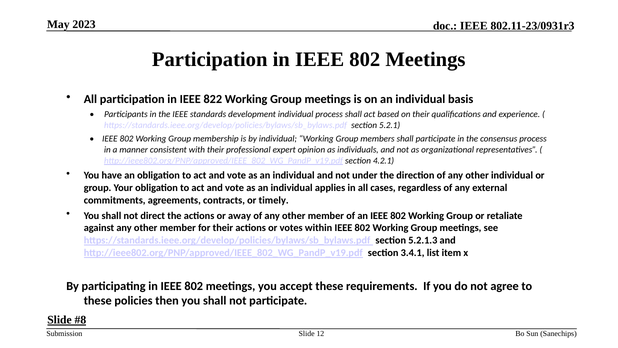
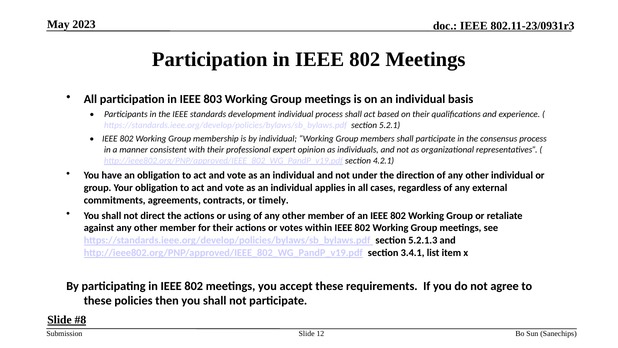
822: 822 -> 803
away: away -> using
